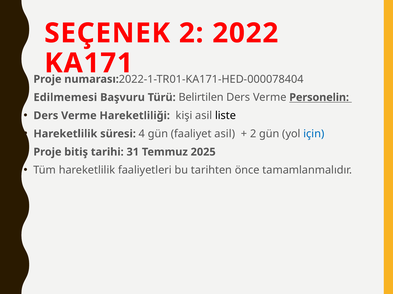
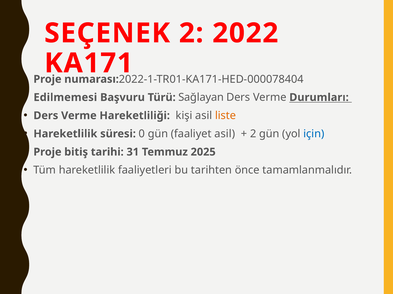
Belirtilen: Belirtilen -> Sağlayan
Personelin: Personelin -> Durumları
liste colour: black -> orange
4: 4 -> 0
